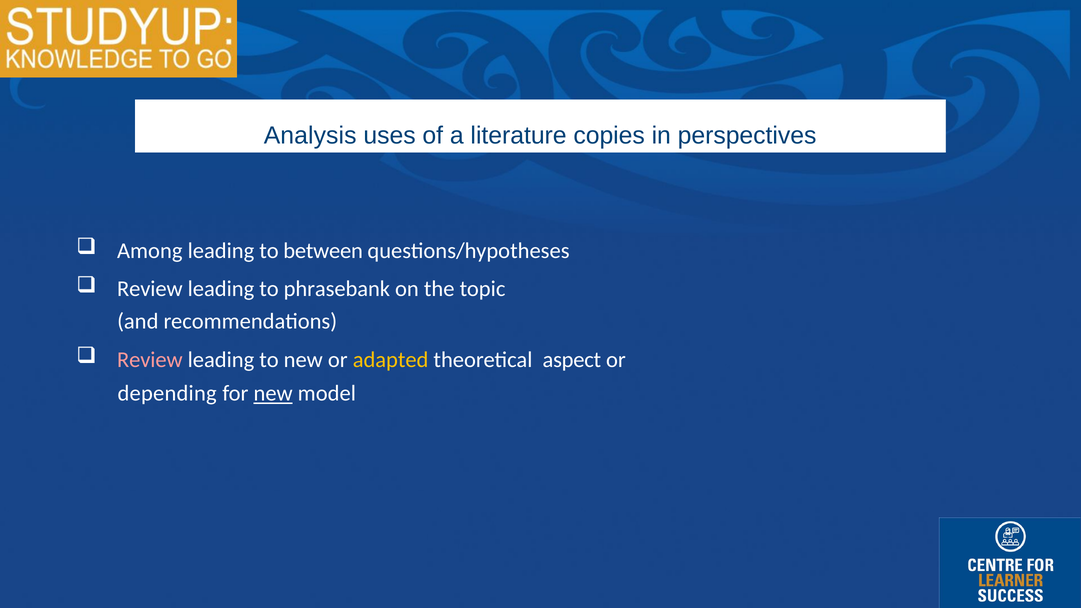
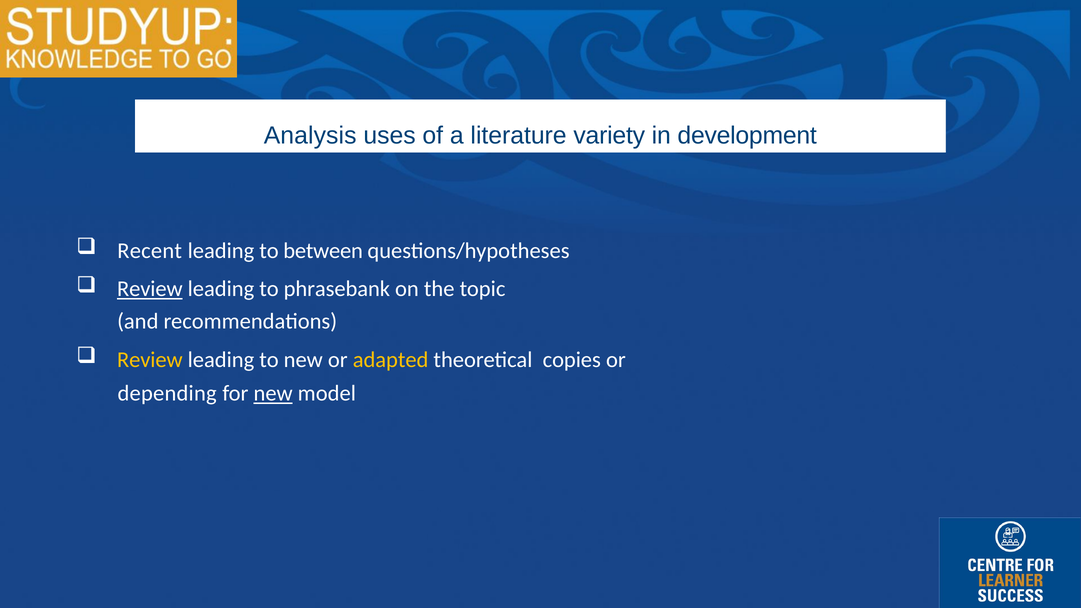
copies: copies -> variety
perspectives: perspectives -> development
Among: Among -> Recent
Review at (150, 289) underline: none -> present
Review at (150, 360) colour: pink -> yellow
aspect: aspect -> copies
